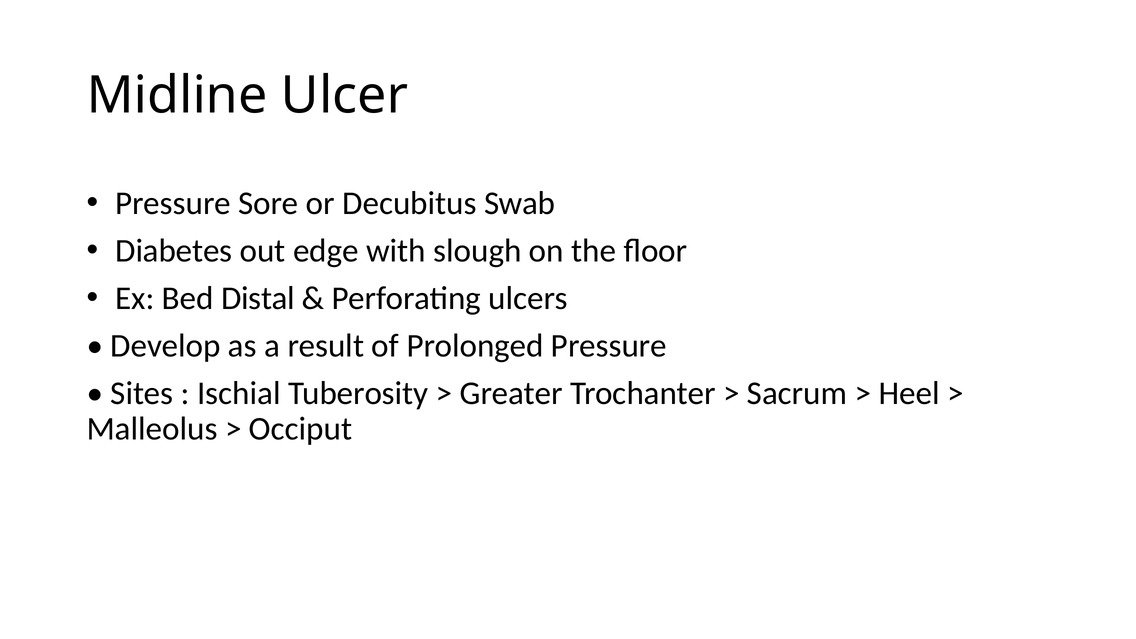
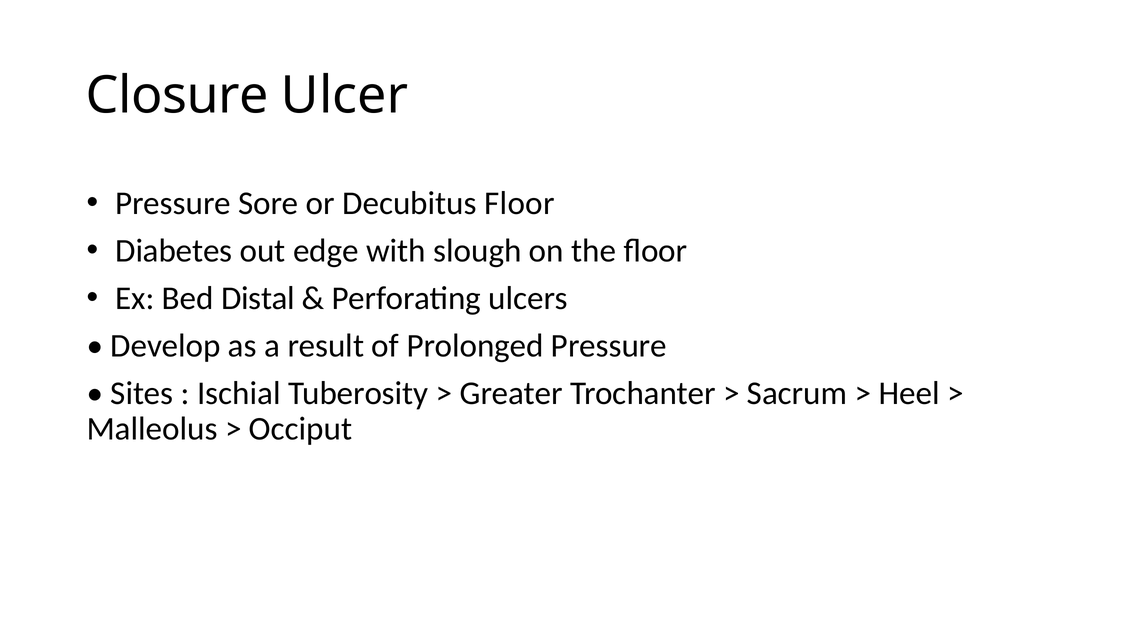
Midline: Midline -> Closure
Decubitus Swab: Swab -> Floor
